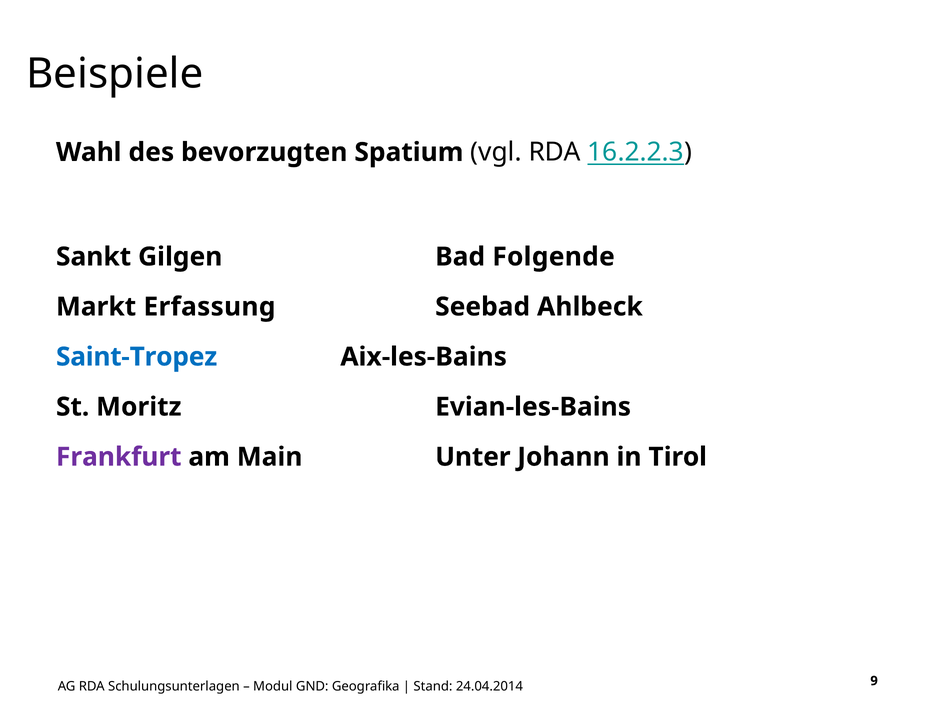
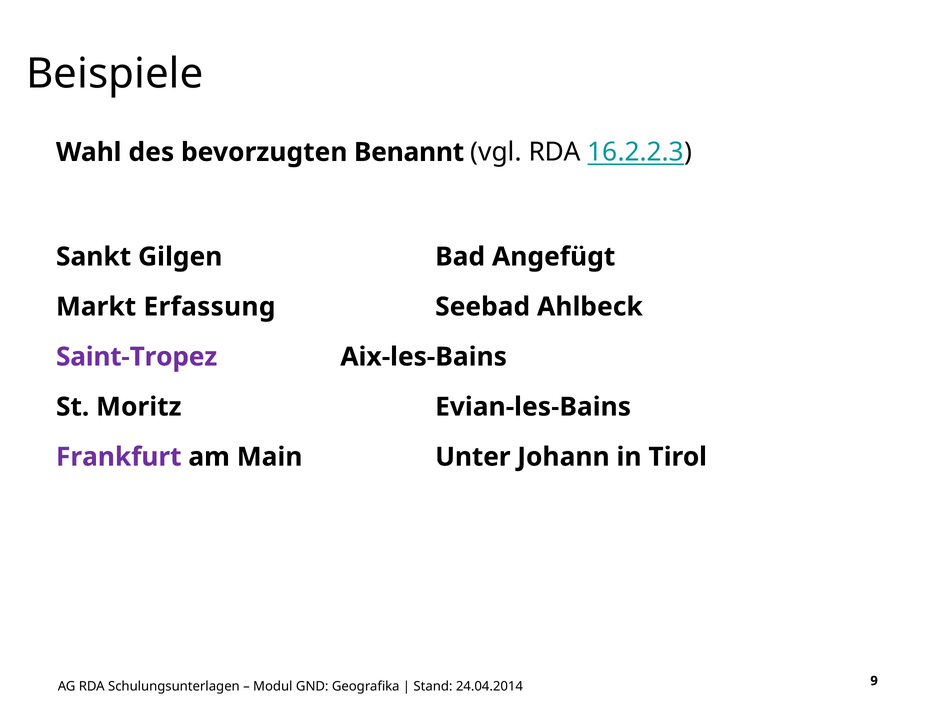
Spatium: Spatium -> Benannt
Folgende: Folgende -> Angefügt
Saint-Tropez colour: blue -> purple
